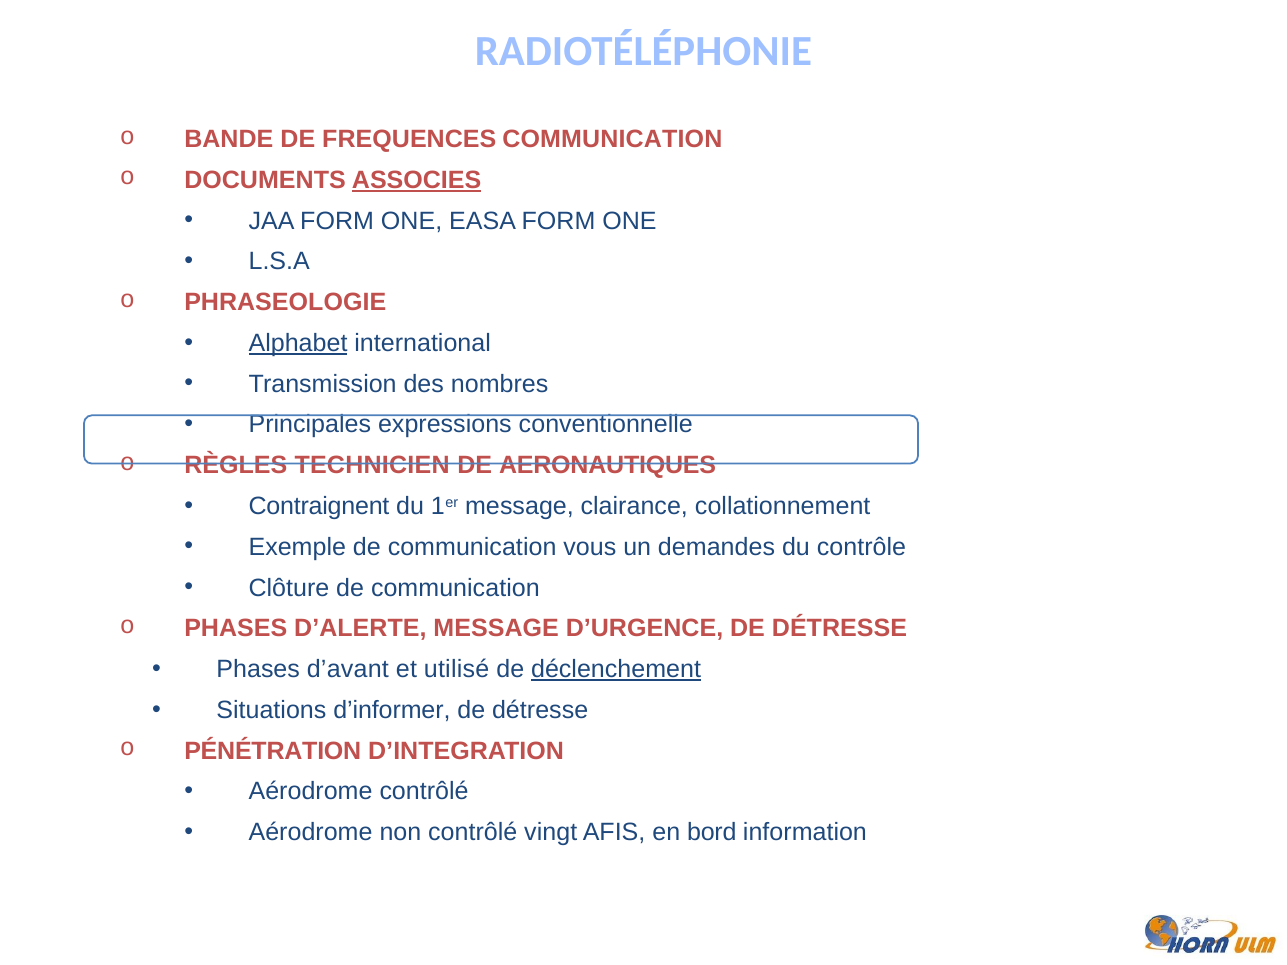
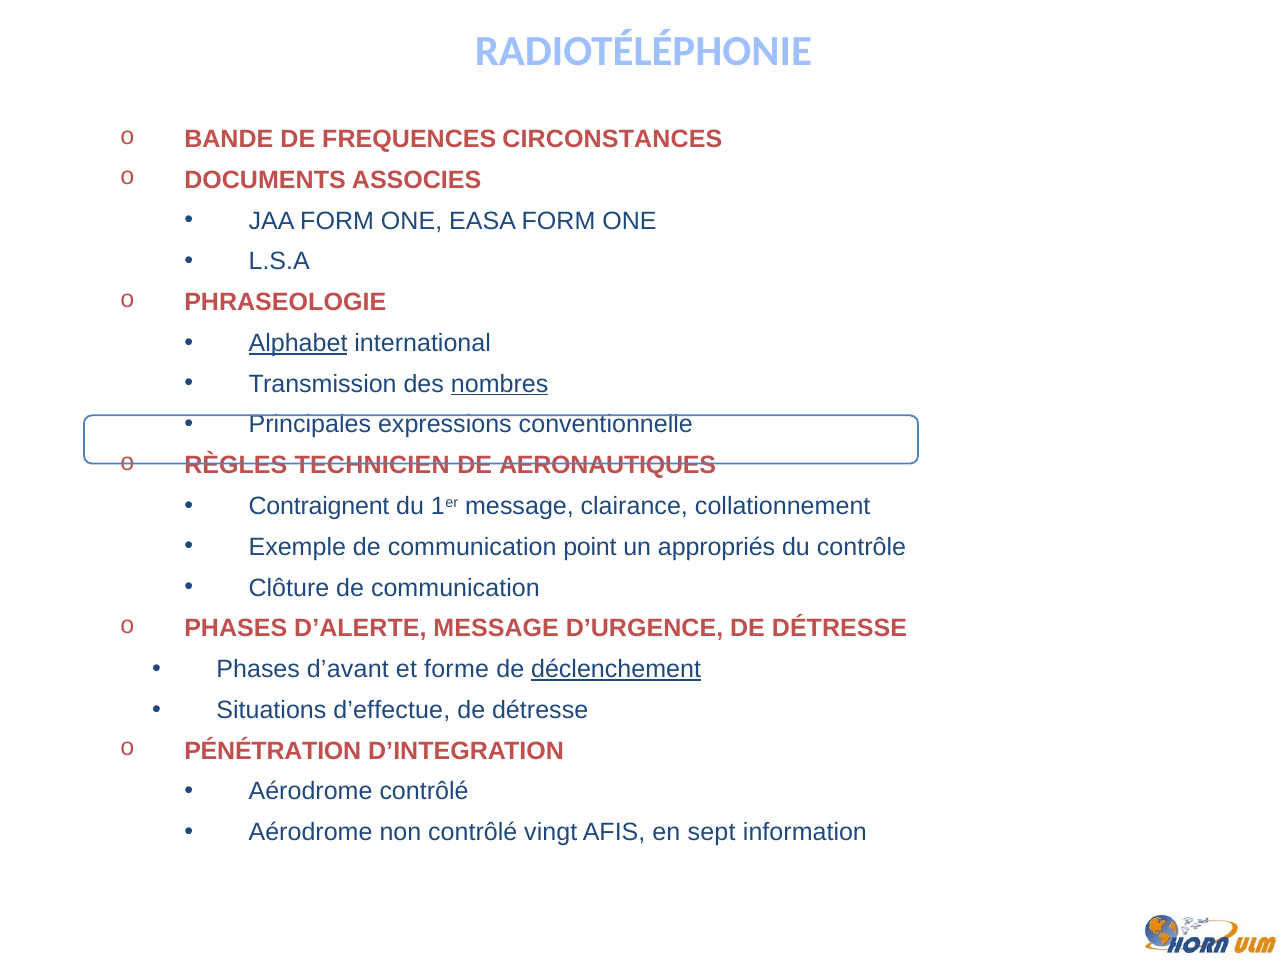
FREQUENCES COMMUNICATION: COMMUNICATION -> CIRCONSTANCES
ASSOCIES underline: present -> none
nombres underline: none -> present
vous: vous -> point
demandes: demandes -> appropriés
utilisé: utilisé -> forme
d’informer: d’informer -> d’effectue
bord: bord -> sept
